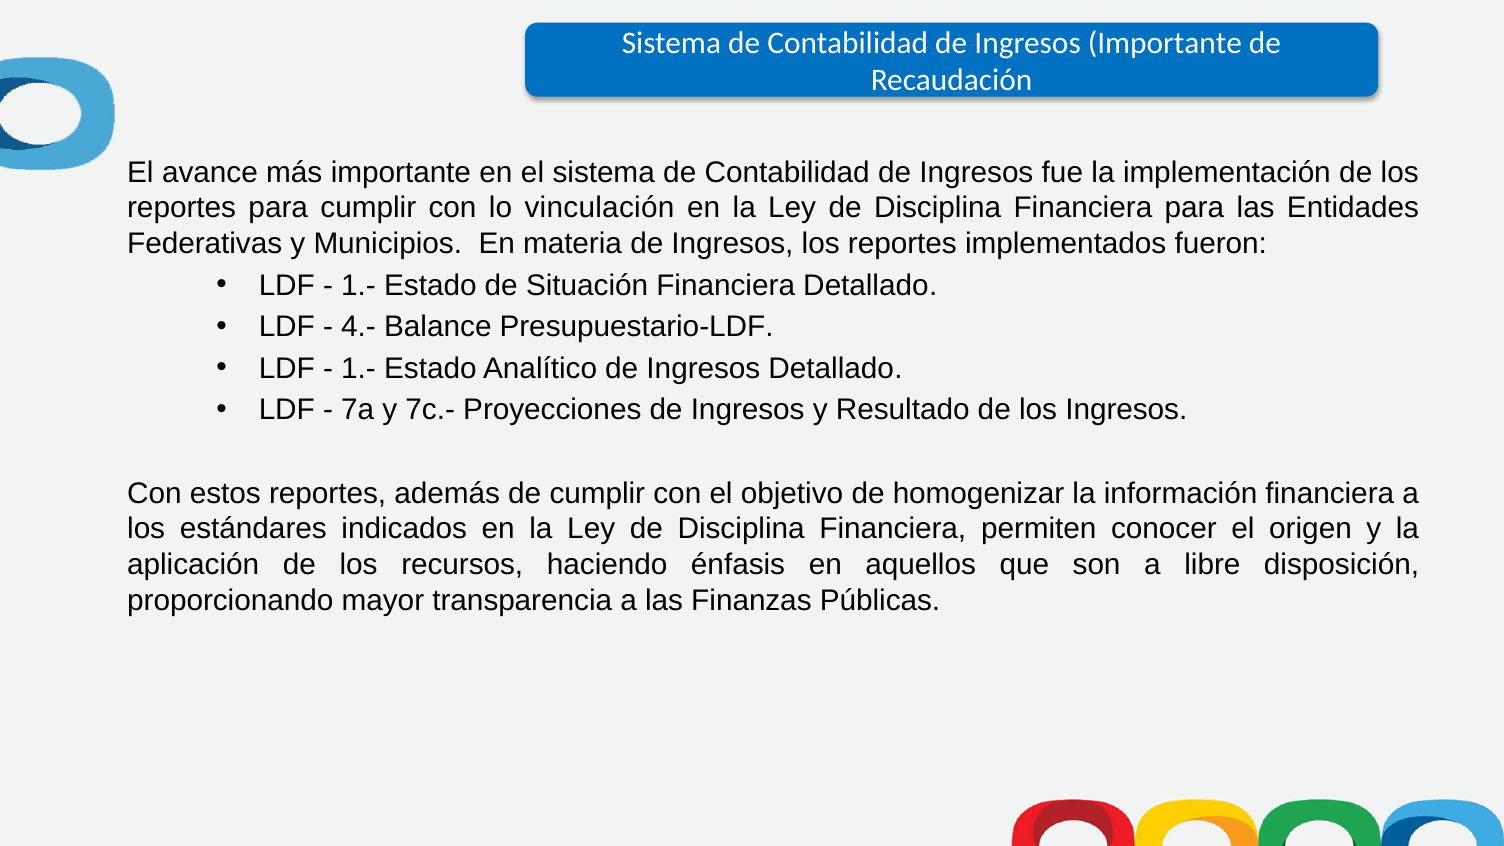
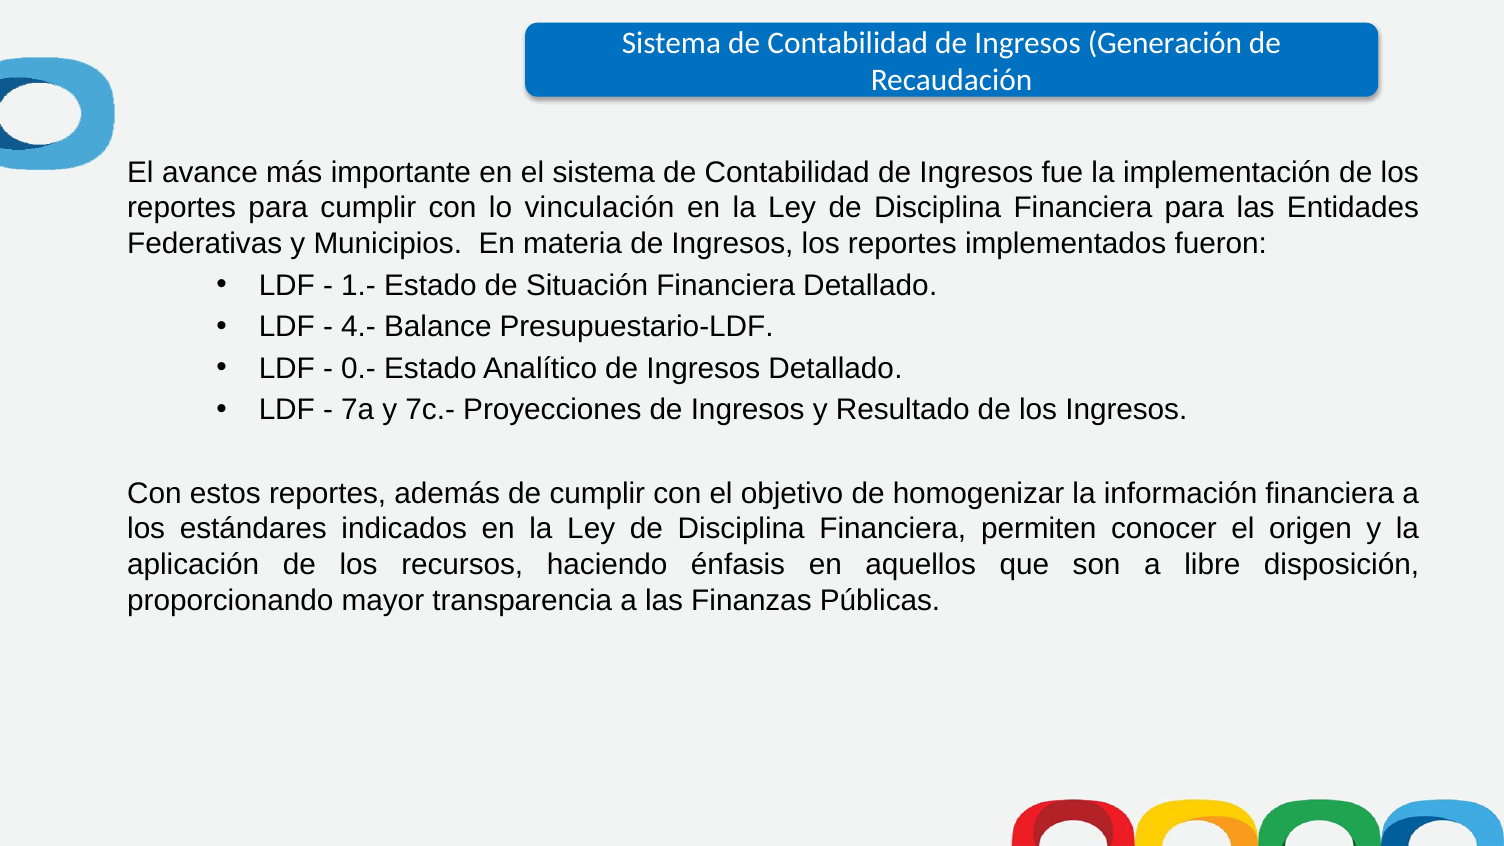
Ingresos Importante: Importante -> Generación
1.- at (358, 369): 1.- -> 0.-
